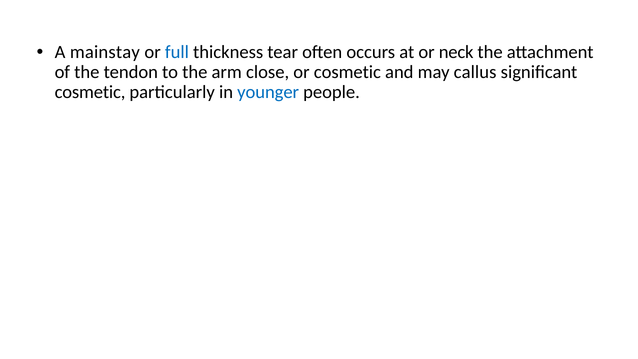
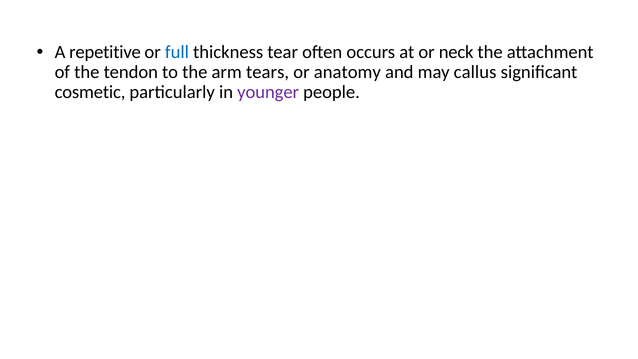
mainstay: mainstay -> repetitive
close: close -> tears
or cosmetic: cosmetic -> anatomy
younger colour: blue -> purple
